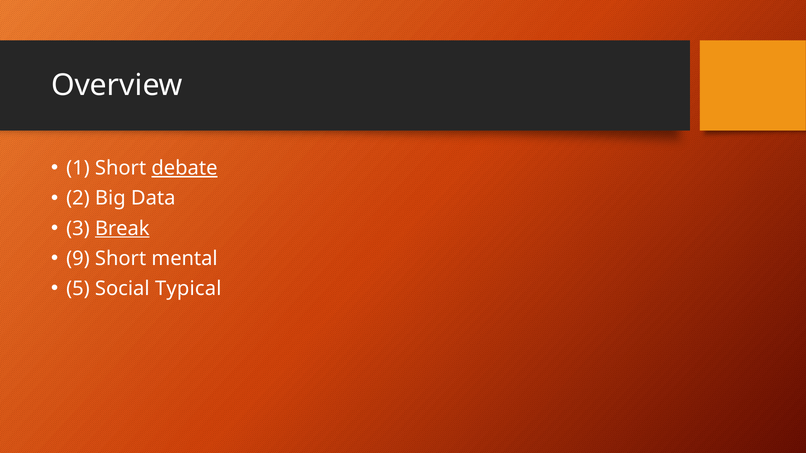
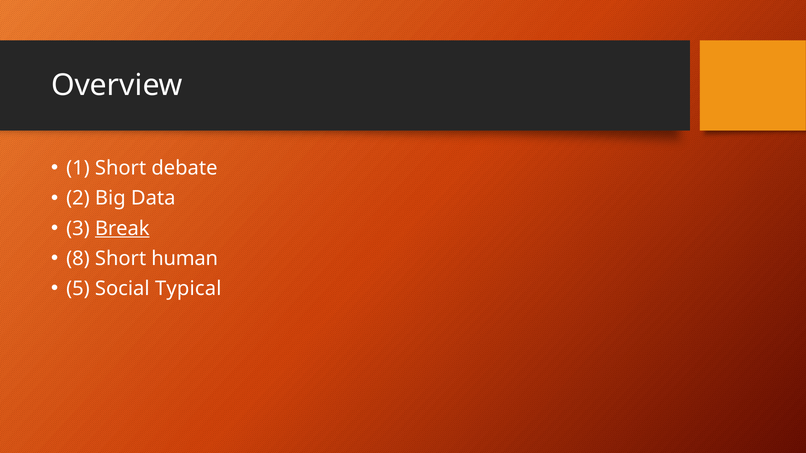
debate underline: present -> none
9: 9 -> 8
mental: mental -> human
